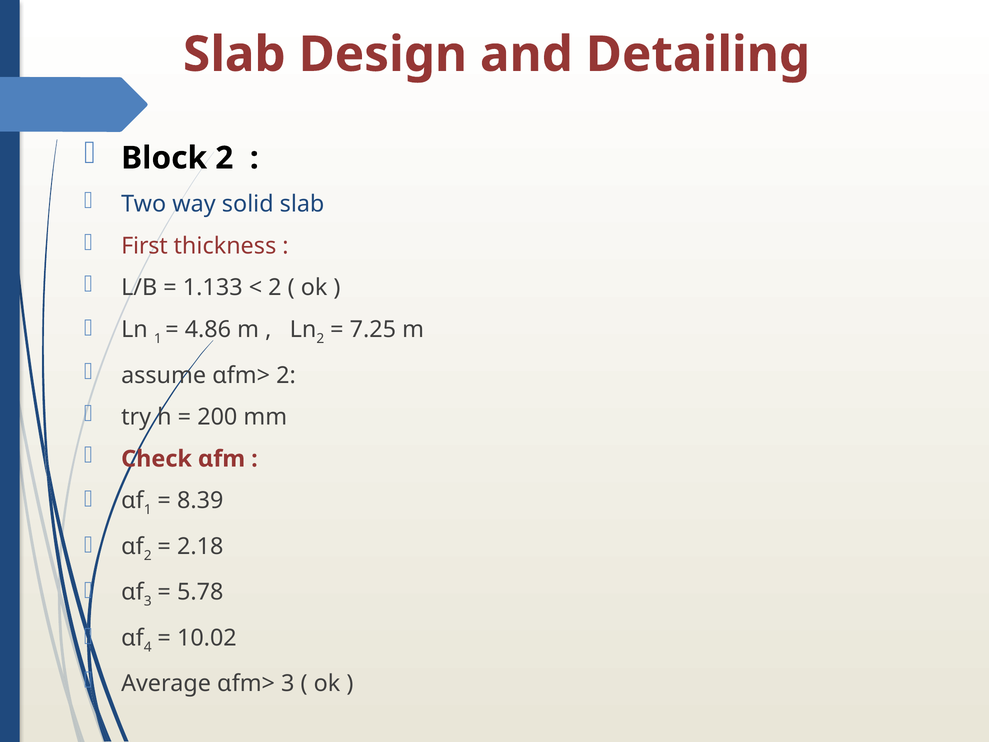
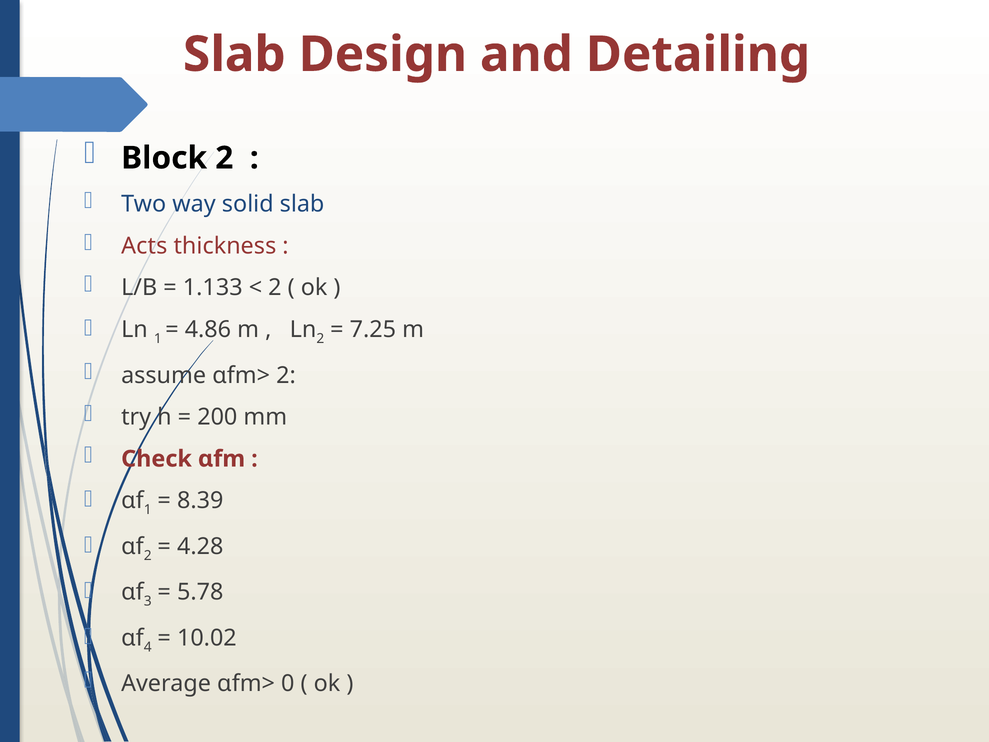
First: First -> Acts
2.18: 2.18 -> 4.28
αfm> 3: 3 -> 0
